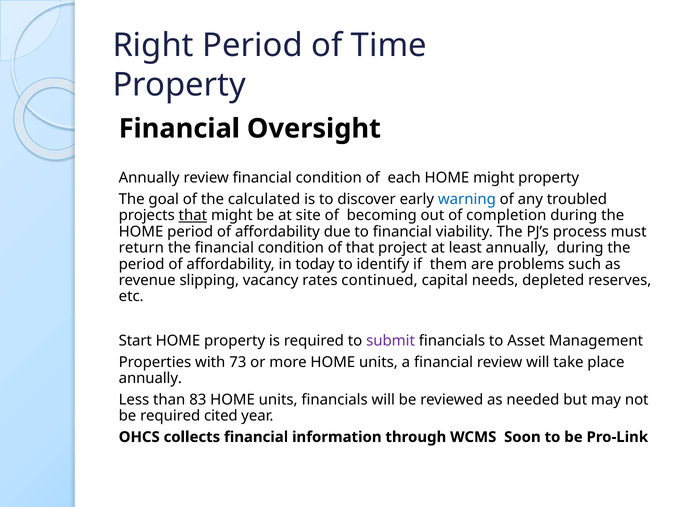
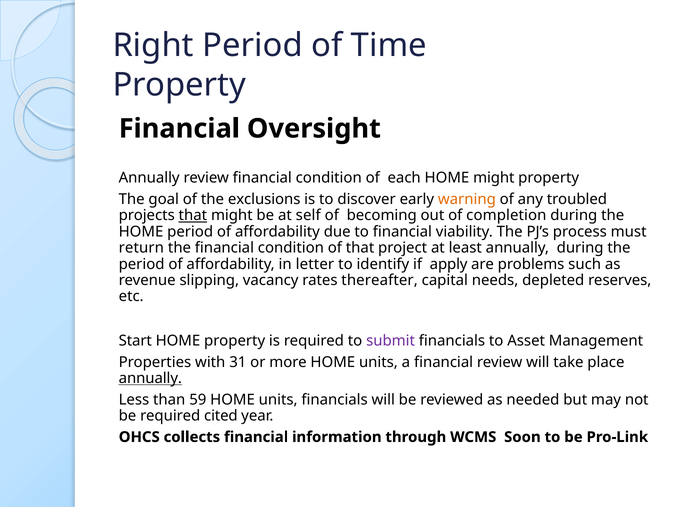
calculated: calculated -> exclusions
warning colour: blue -> orange
site: site -> self
today: today -> letter
them: them -> apply
continued: continued -> thereafter
73: 73 -> 31
annually at (150, 378) underline: none -> present
83: 83 -> 59
